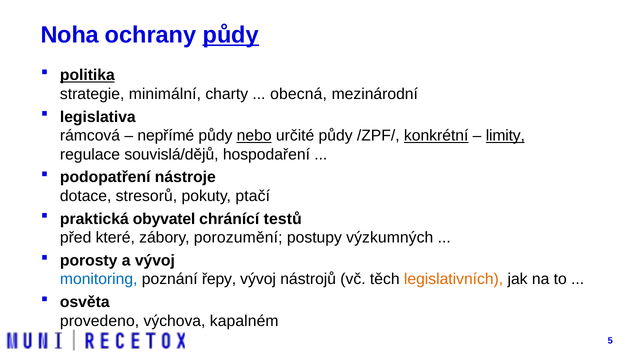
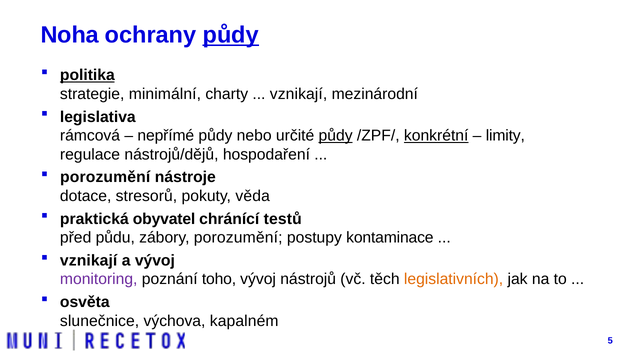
obecná at (299, 94): obecná -> vznikají
nebo underline: present -> none
půdy at (336, 136) underline: none -> present
limity underline: present -> none
souvislá/dějů: souvislá/dějů -> nástrojů/dějů
podopatření at (105, 177): podopatření -> porozumění
ptačí: ptačí -> věda
které: které -> půdu
výzkumných: výzkumných -> kontaminace
porosty at (89, 260): porosty -> vznikají
monitoring colour: blue -> purple
řepy: řepy -> toho
provedeno: provedeno -> slunečnice
